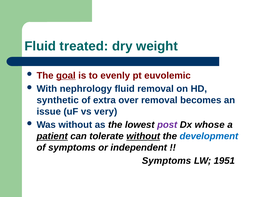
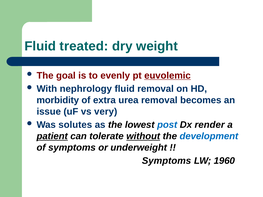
goal underline: present -> none
euvolemic underline: none -> present
synthetic: synthetic -> morbidity
over: over -> urea
Was without: without -> solutes
post colour: purple -> blue
whose: whose -> render
independent: independent -> underweight
1951: 1951 -> 1960
